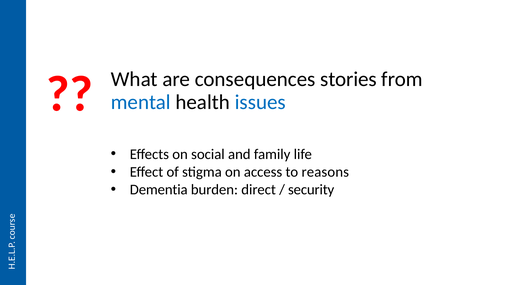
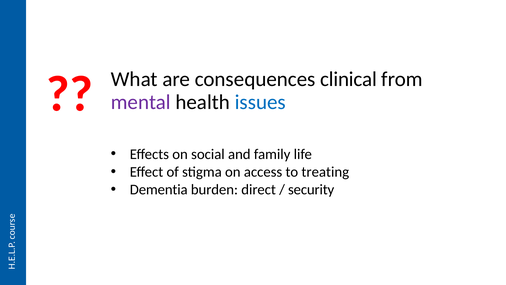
stories: stories -> clinical
mental colour: blue -> purple
reasons: reasons -> treating
